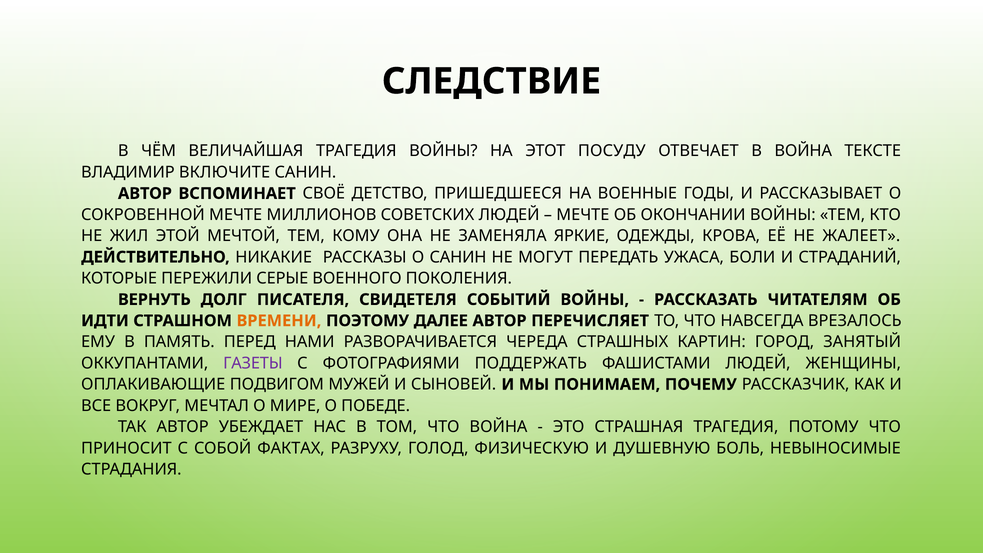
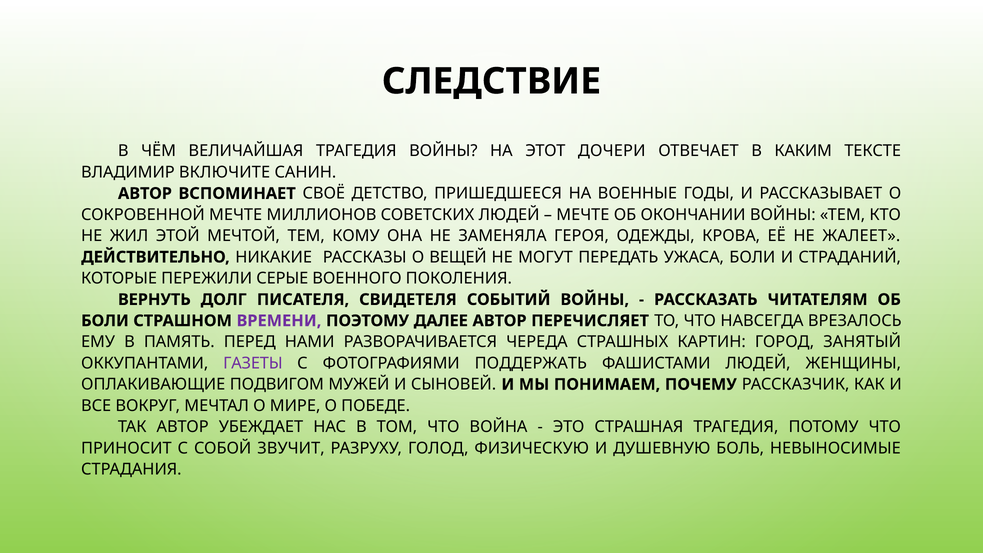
ПОСУДУ: ПОСУДУ -> ДОЧЕРИ
В ВОЙНА: ВОЙНА -> КАКИМ
ЯРКИЕ: ЯРКИЕ -> ГЕРОЯ
О САНИН: САНИН -> ВЕЩЕЙ
ИДТИ at (105, 321): ИДТИ -> БОЛИ
ВРЕМЕНИ colour: orange -> purple
ФАКТАХ: ФАКТАХ -> ЗВУЧИТ
